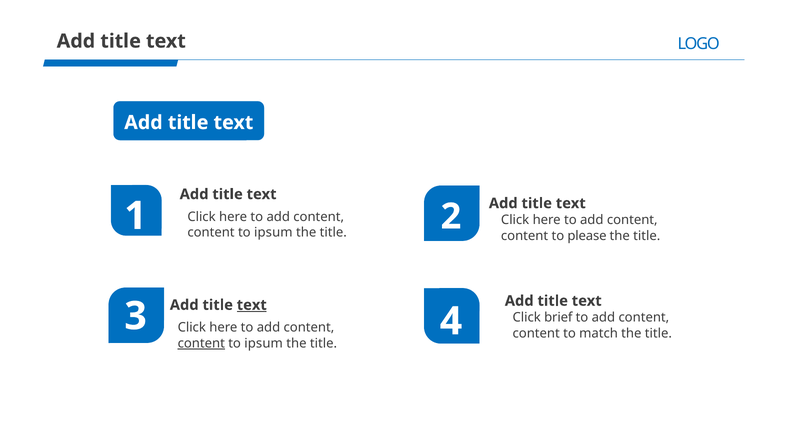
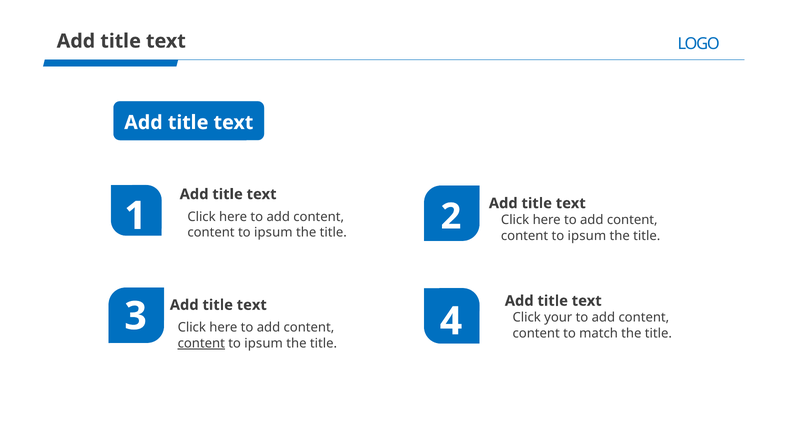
please at (587, 236): please -> ipsum
text at (252, 305) underline: present -> none
brief: brief -> your
